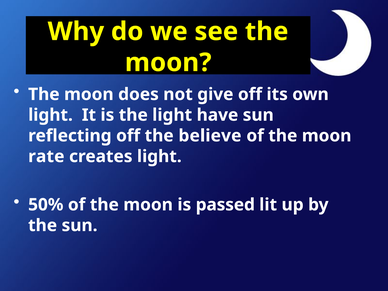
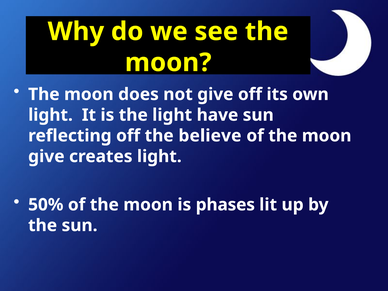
rate at (46, 156): rate -> give
passed: passed -> phases
